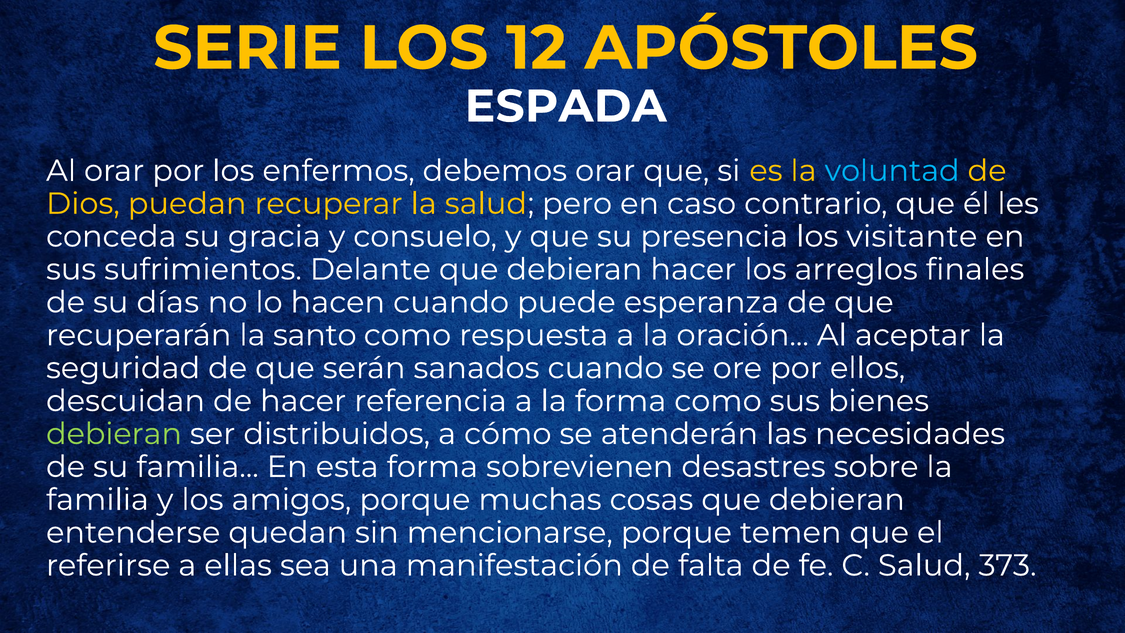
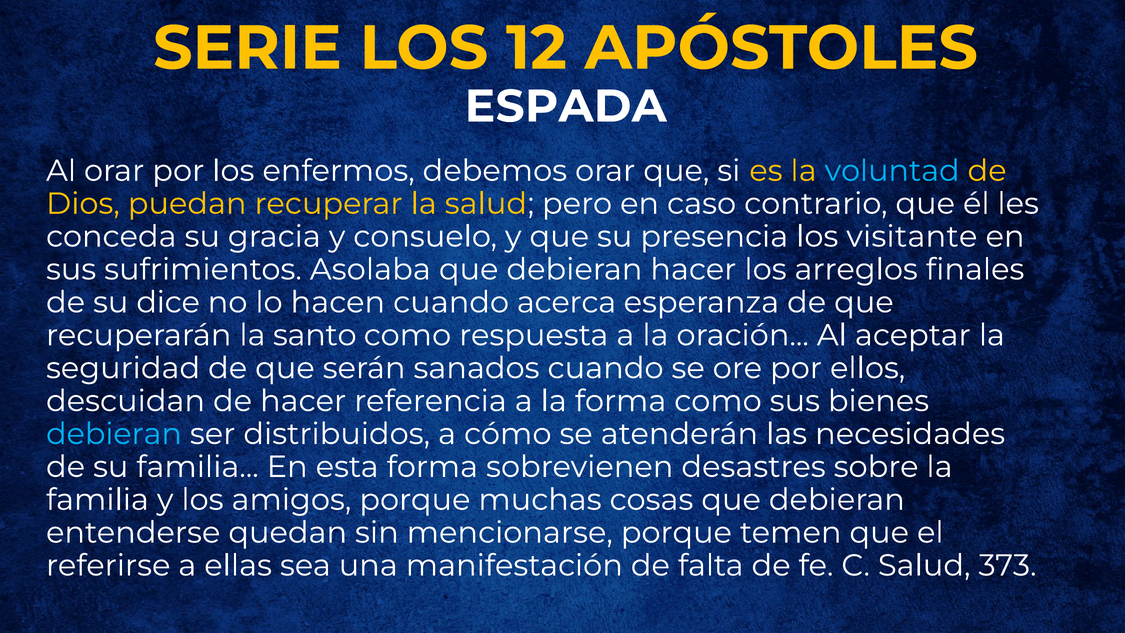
Delante: Delante -> Asolaba
días: días -> dice
puede: puede -> acerca
debieran at (114, 434) colour: light green -> light blue
